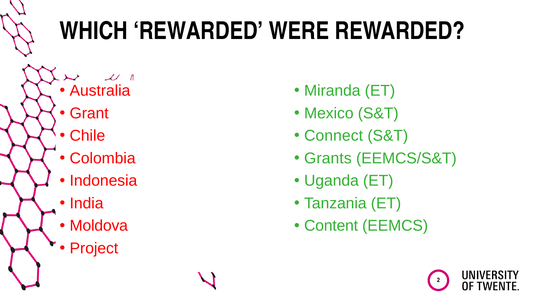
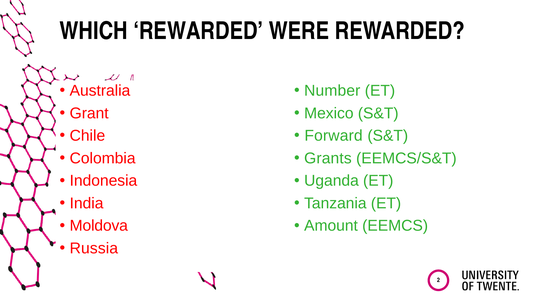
Miranda: Miranda -> Number
Connect: Connect -> Forward
Content: Content -> Amount
Project: Project -> Russia
